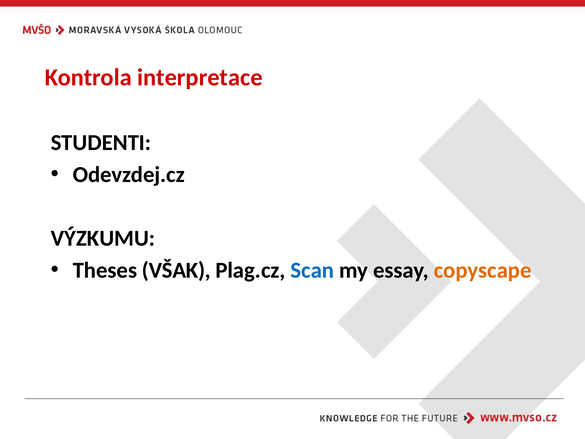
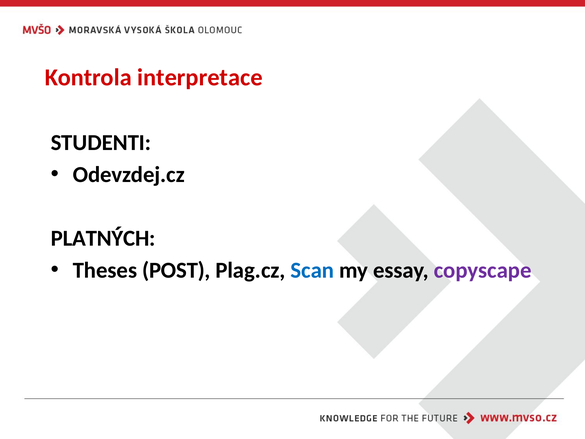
VÝZKUMU: VÝZKUMU -> PLATNÝCH
VŠAK: VŠAK -> POST
copyscape colour: orange -> purple
